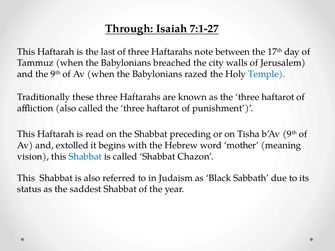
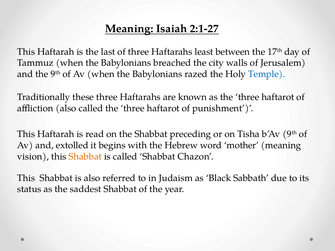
Through at (129, 29): Through -> Meaning
7:1-27: 7:1-27 -> 2:1-27
note: note -> least
Shabbat at (85, 157) colour: blue -> orange
